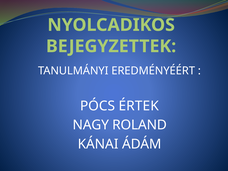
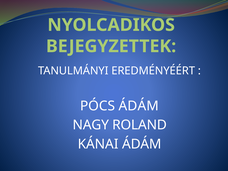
PÓCS ÉRTEK: ÉRTEK -> ÁDÁM
